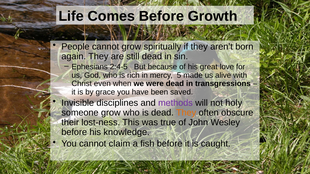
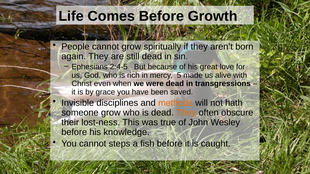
methods colour: purple -> orange
holy: holy -> hath
claim: claim -> steps
